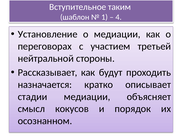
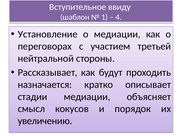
таким: таким -> ввиду
осознанном: осознанном -> увеличению
